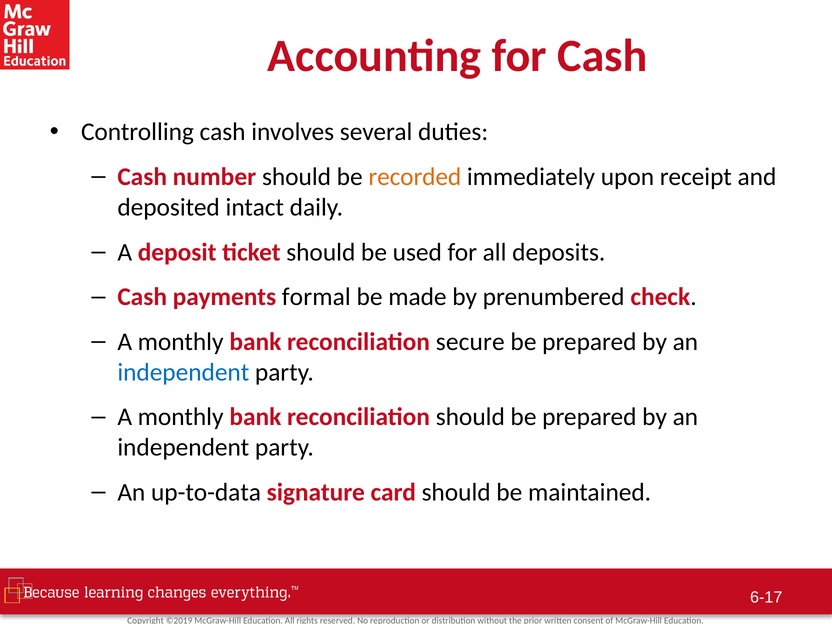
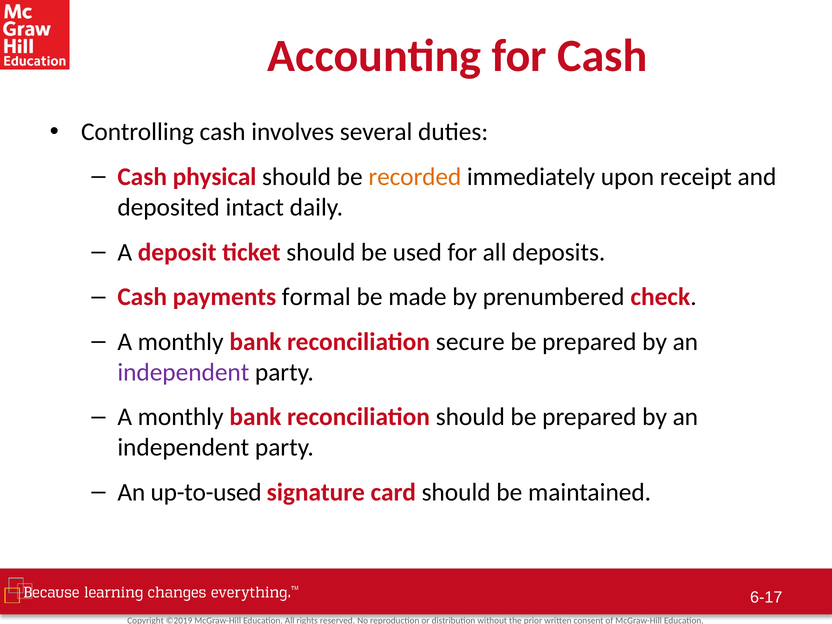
number: number -> physical
independent at (183, 372) colour: blue -> purple
up-to-data: up-to-data -> up-to-used
